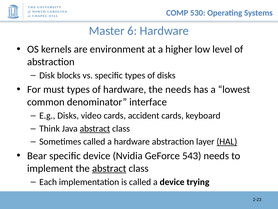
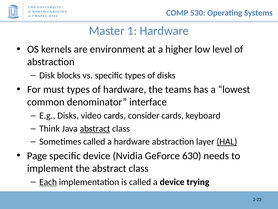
6: 6 -> 1
the needs: needs -> teams
accident: accident -> consider
Bear: Bear -> Page
543: 543 -> 630
abstract at (109, 168) underline: present -> none
Each underline: none -> present
